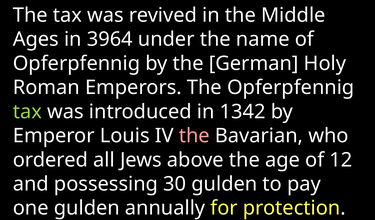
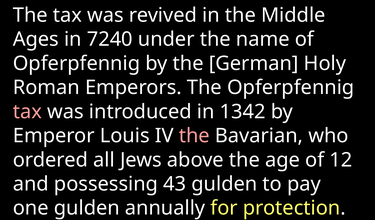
3964: 3964 -> 7240
tax at (27, 112) colour: light green -> pink
30: 30 -> 43
